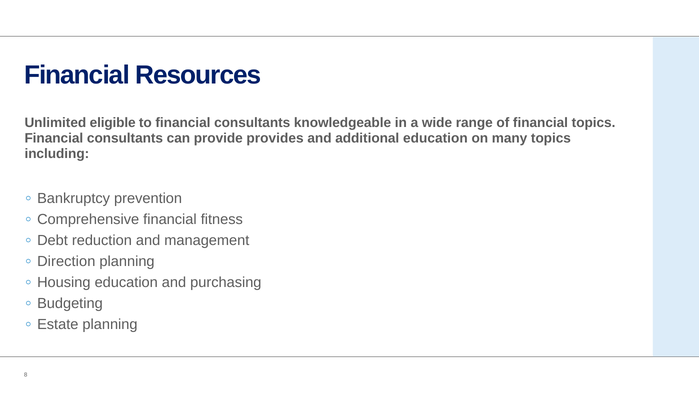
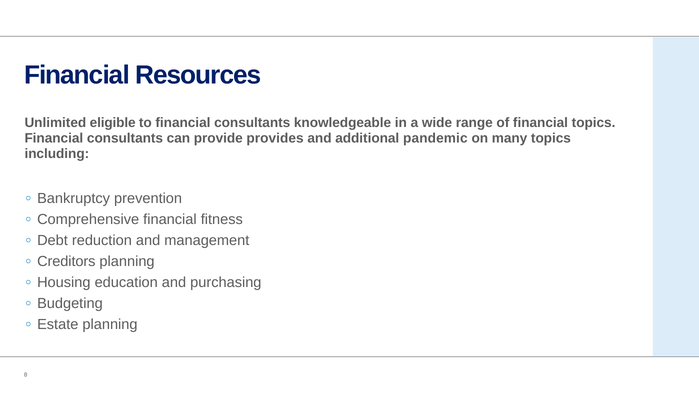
additional education: education -> pandemic
Direction: Direction -> Creditors
